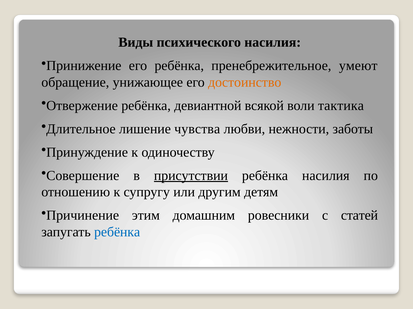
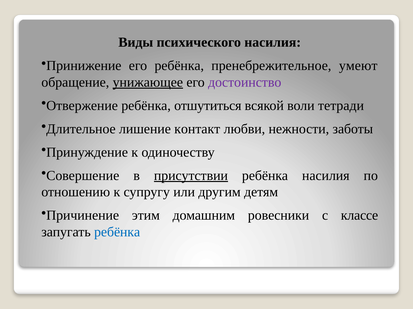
унижающее underline: none -> present
достоинство colour: orange -> purple
девиантной: девиантной -> отшутиться
тактика: тактика -> тетради
чувства: чувства -> контакт
статей: статей -> классе
